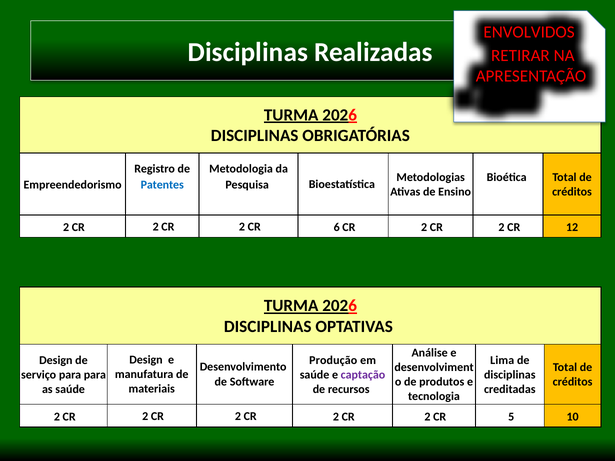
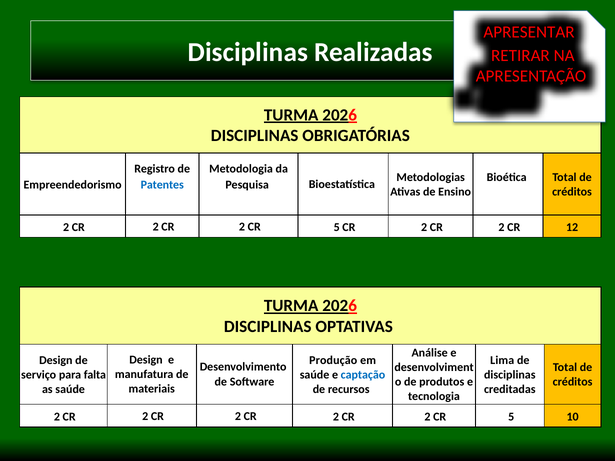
ENVOLVIDOS: ENVOLVIDOS -> APRESENTAR
6 at (337, 227): 6 -> 5
para para: para -> falta
captação colour: purple -> blue
